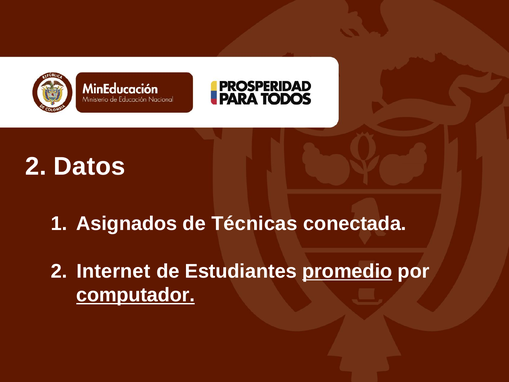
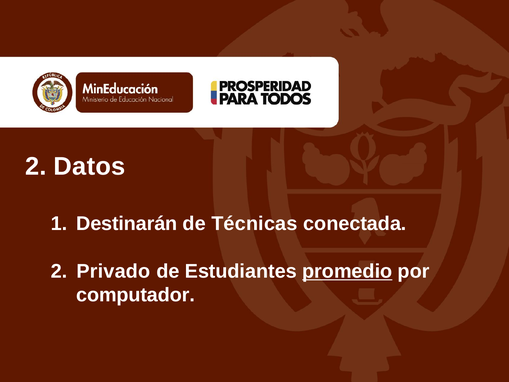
Asignados: Asignados -> Destinarán
Internet: Internet -> Privado
computador underline: present -> none
